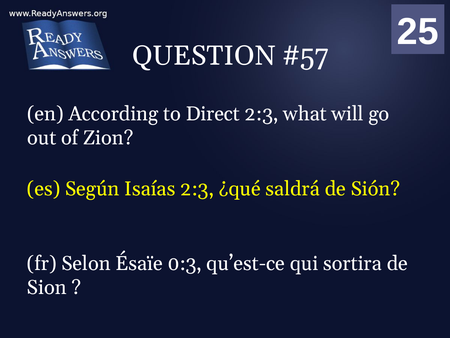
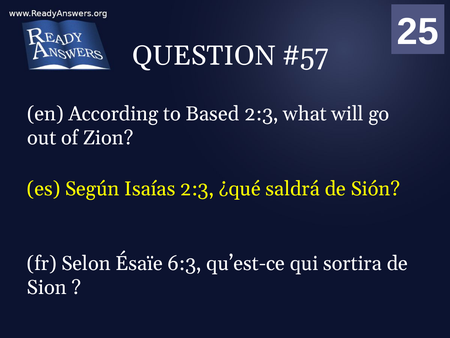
Direct: Direct -> Based
0:3: 0:3 -> 6:3
